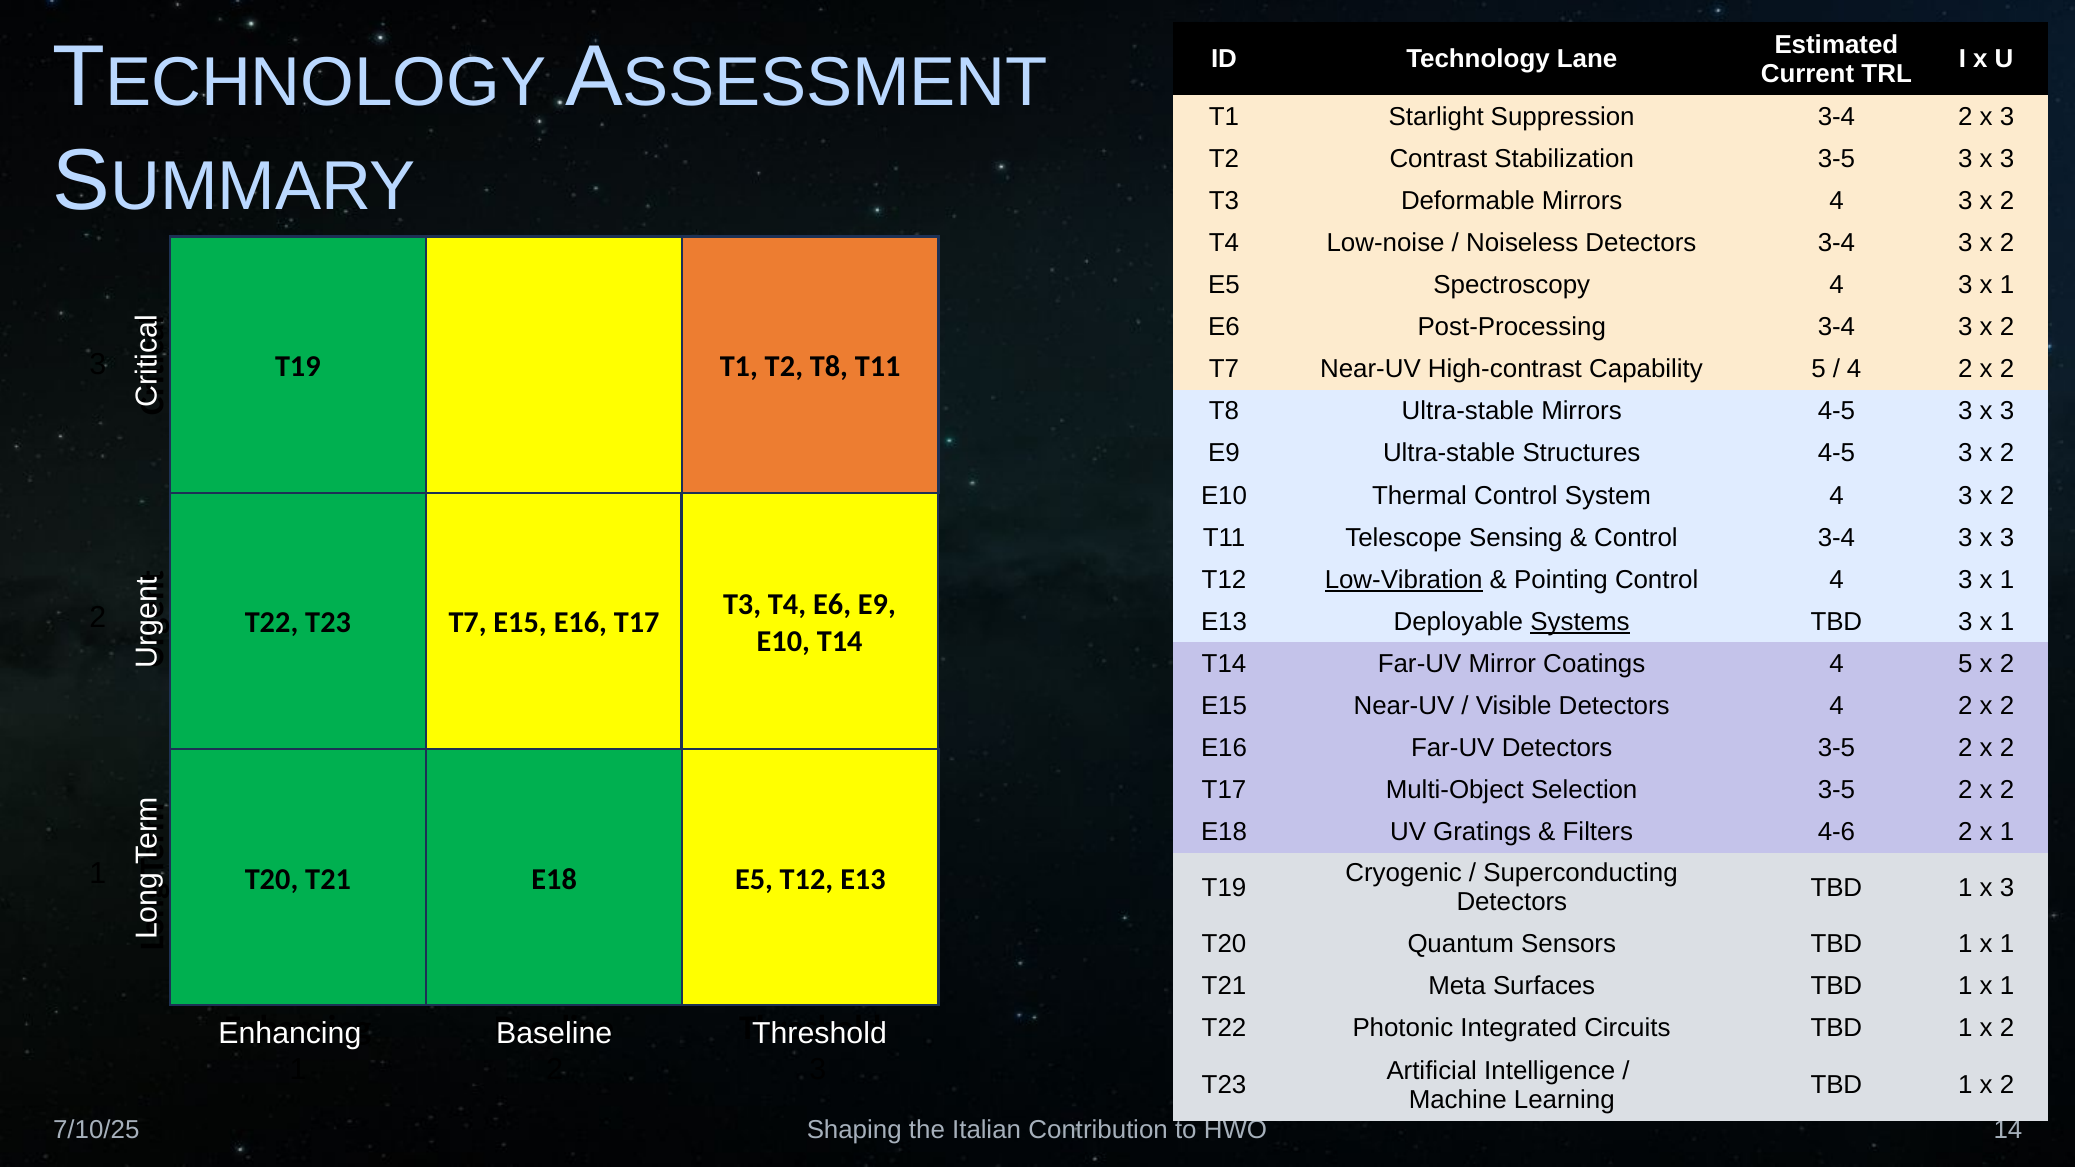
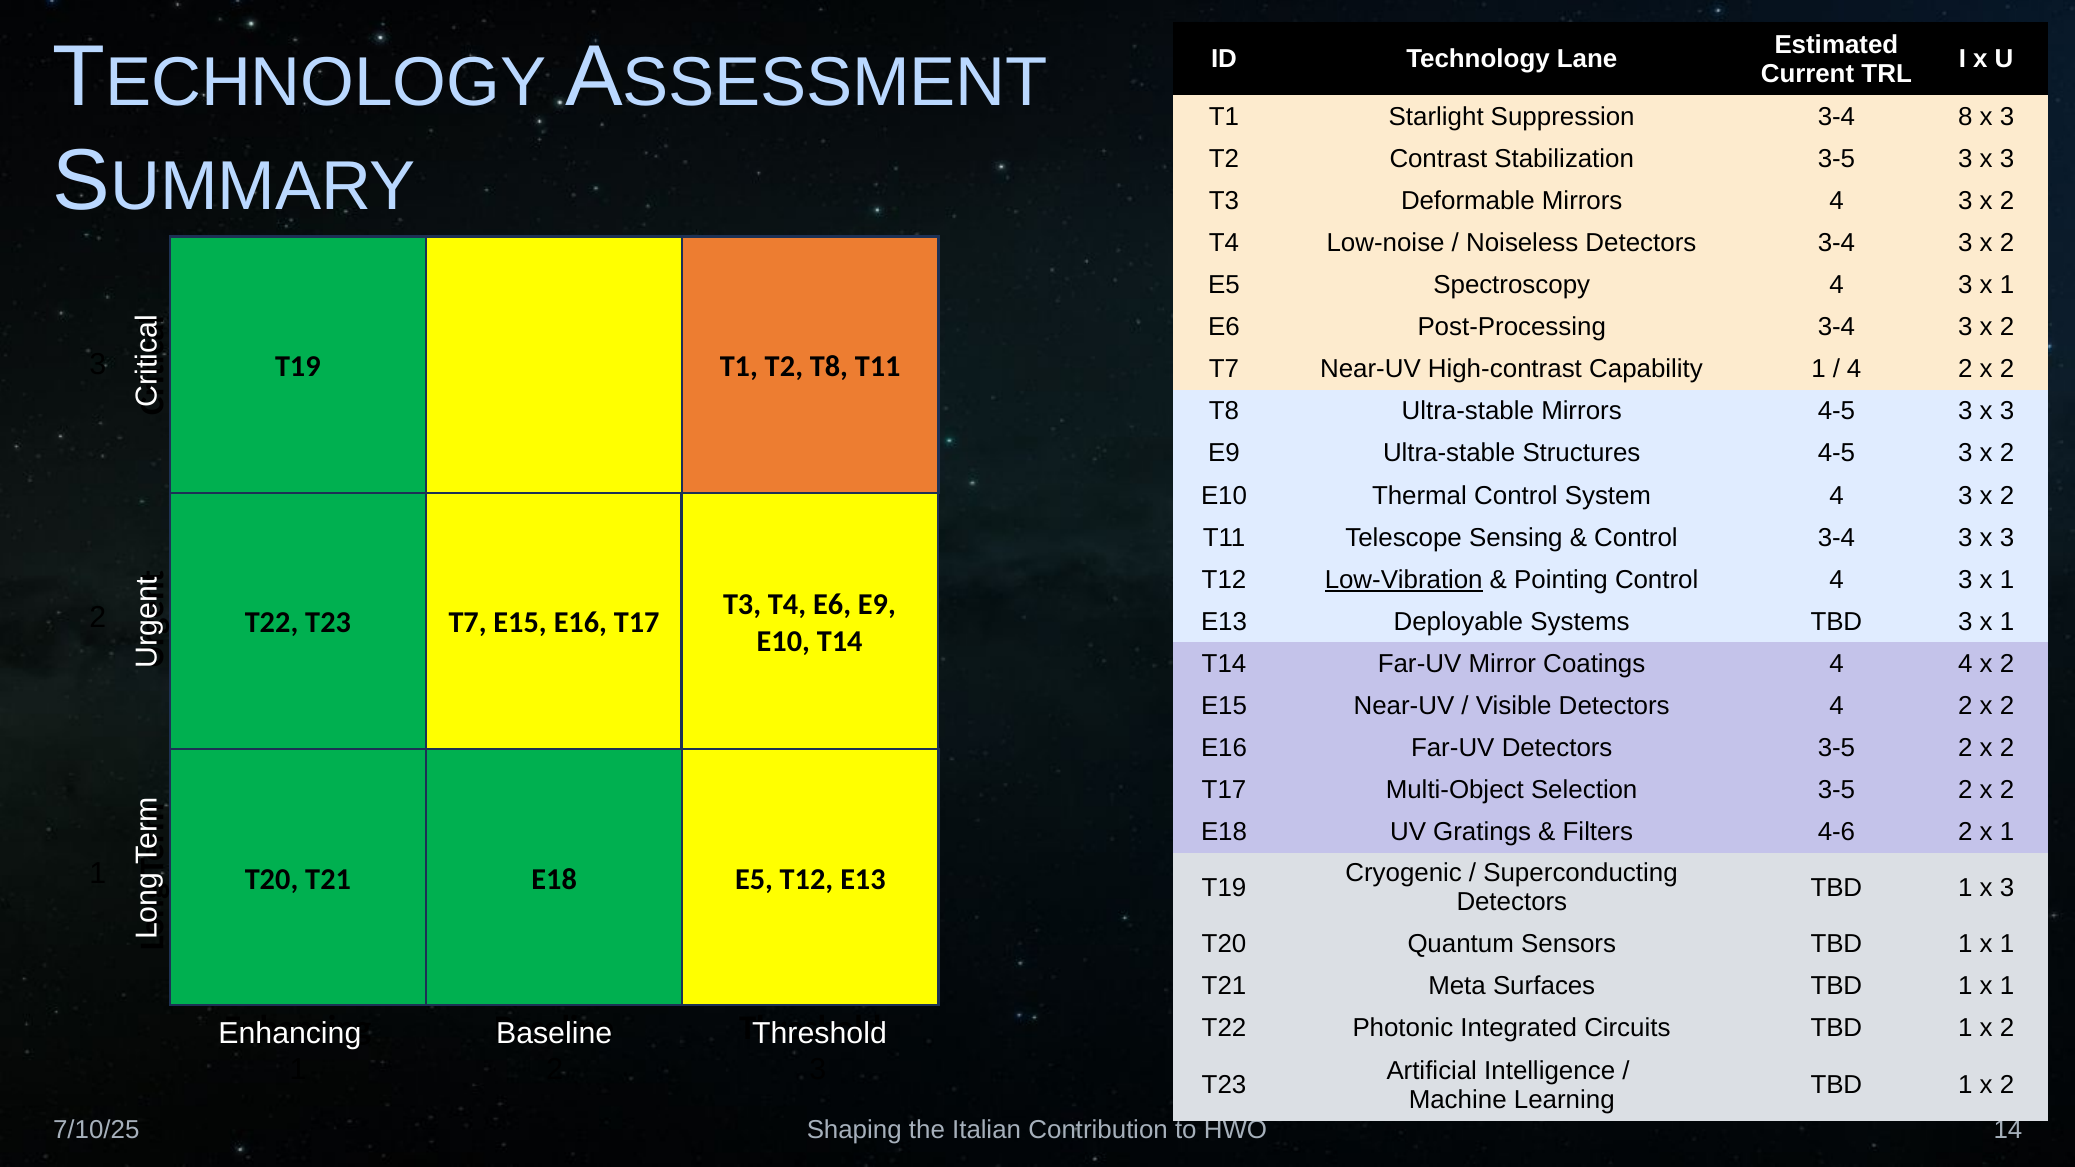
3-4 2: 2 -> 8
Capability 5: 5 -> 1
Systems underline: present -> none
4 5: 5 -> 4
